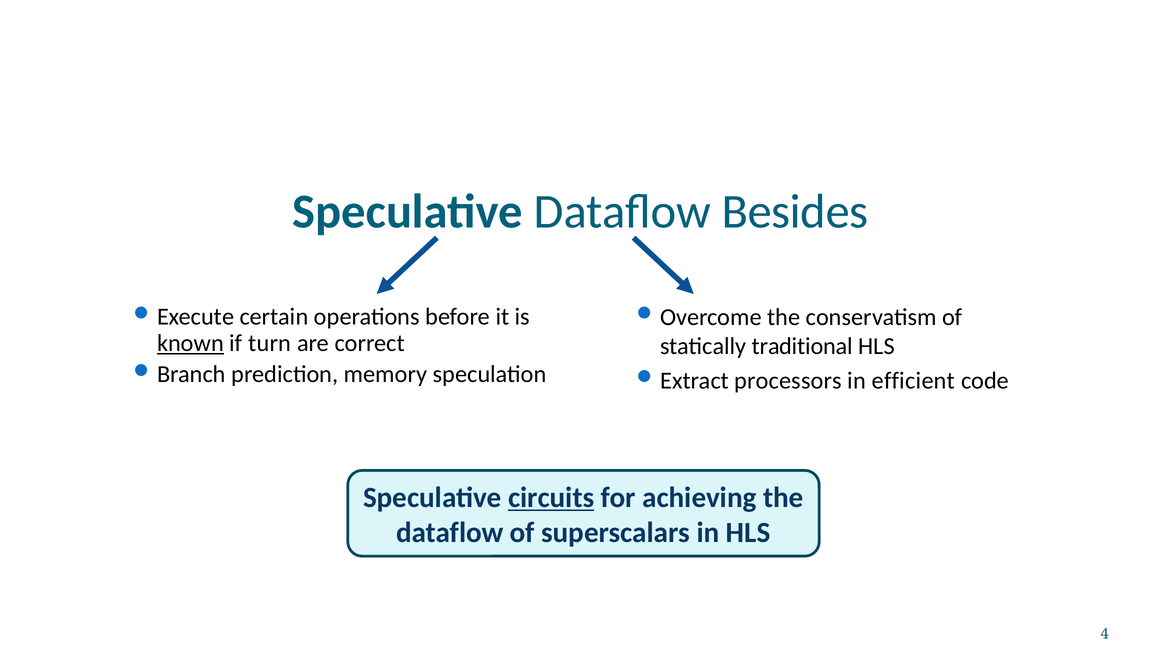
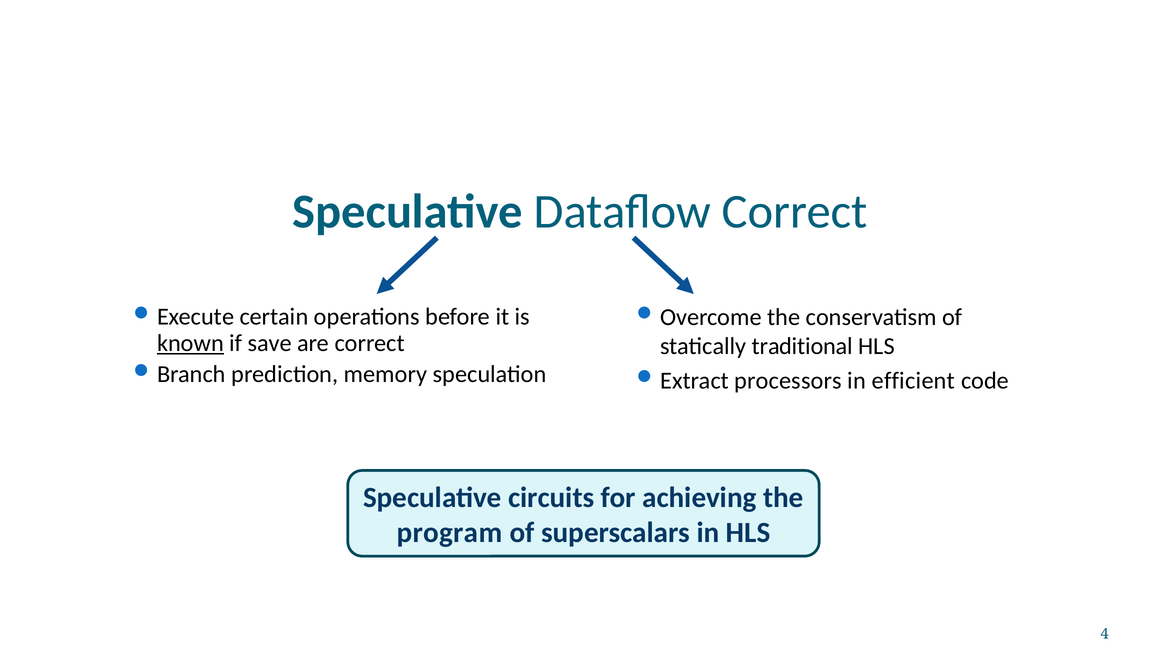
Dataflow Besides: Besides -> Correct
turn: turn -> save
circuits underline: present -> none
dataflow at (450, 532): dataflow -> program
